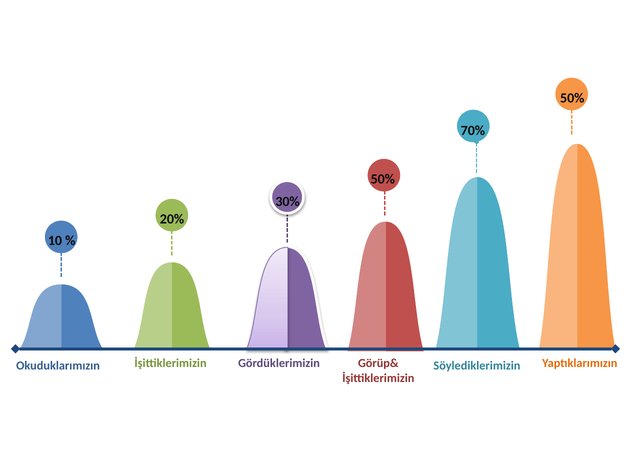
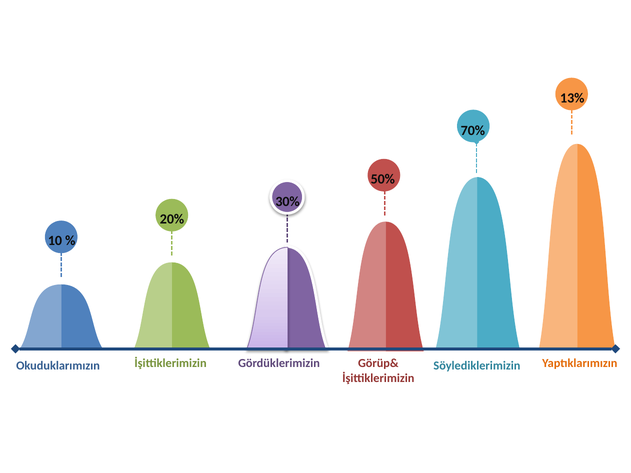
50% at (572, 98): 50% -> 13%
